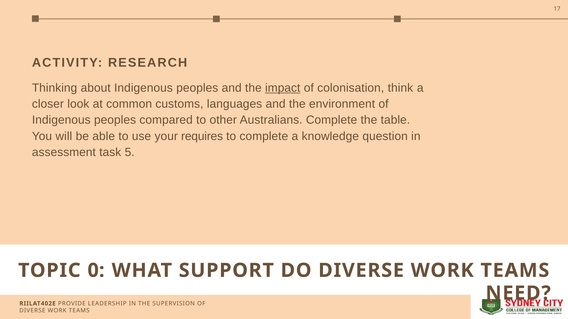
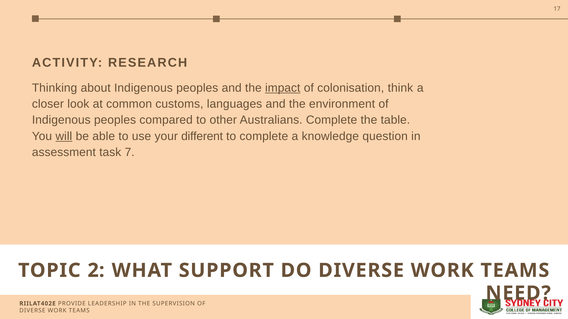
will underline: none -> present
requires: requires -> different
5: 5 -> 7
0: 0 -> 2
